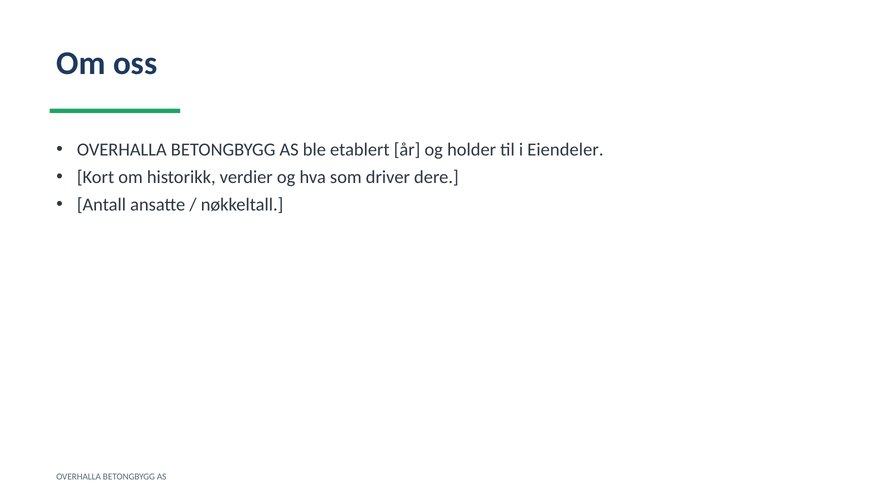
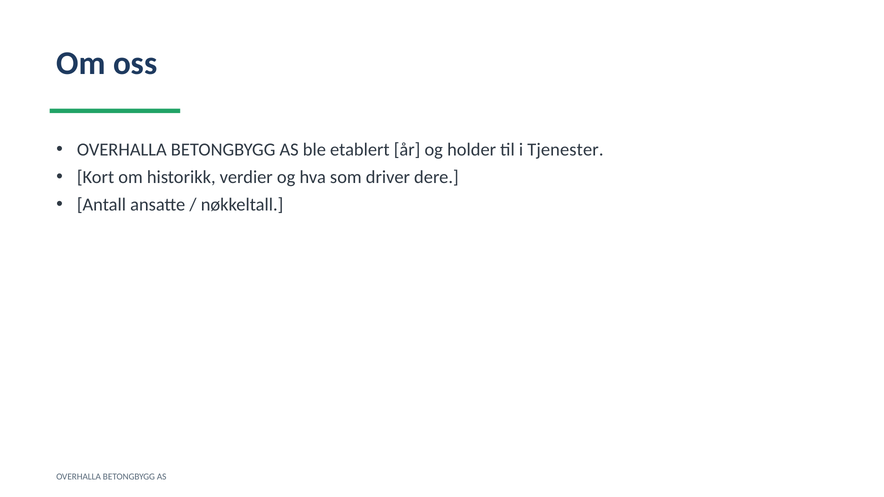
Eiendeler: Eiendeler -> Tjenester
